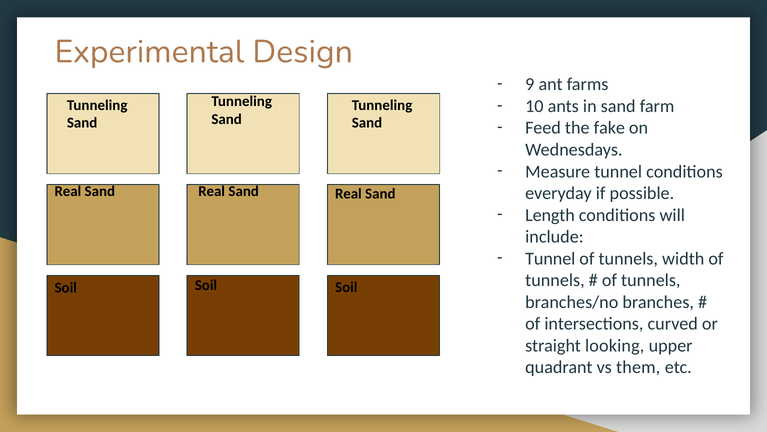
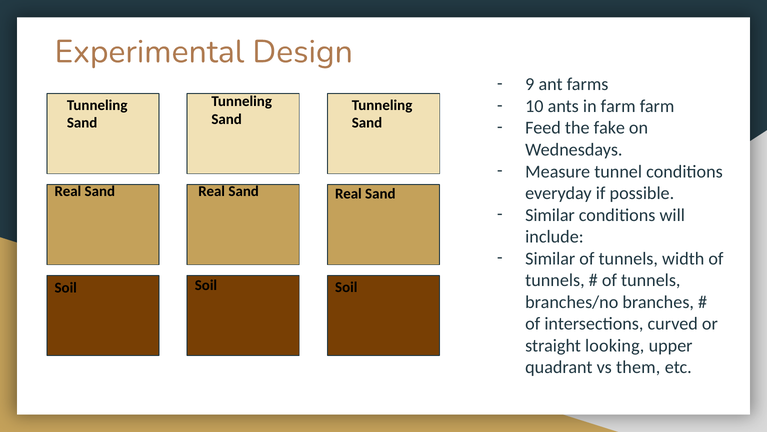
in sand: sand -> farm
Length at (550, 215): Length -> Similar
Tunnel at (550, 258): Tunnel -> Similar
